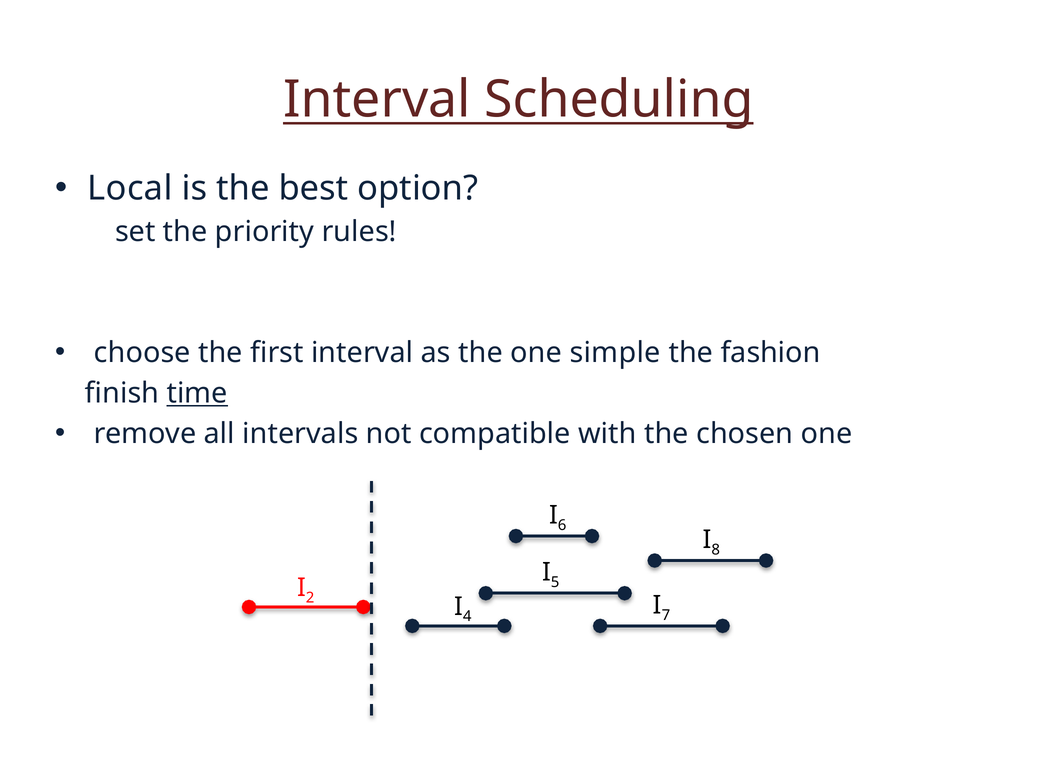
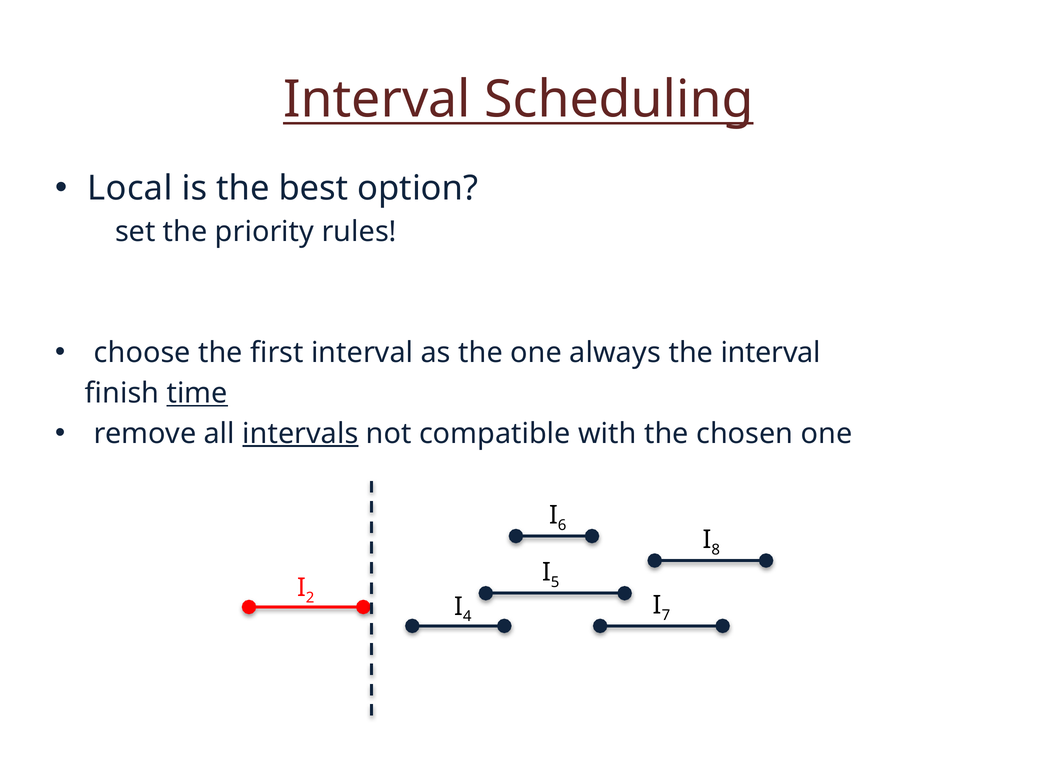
simple: simple -> always
the fashion: fashion -> interval
intervals underline: none -> present
